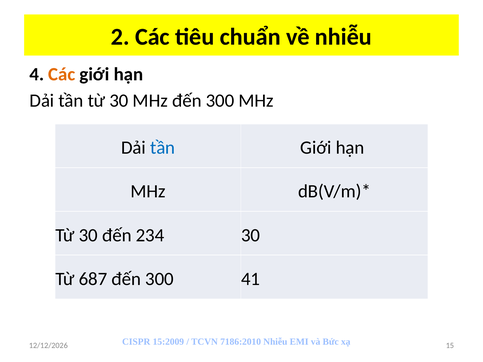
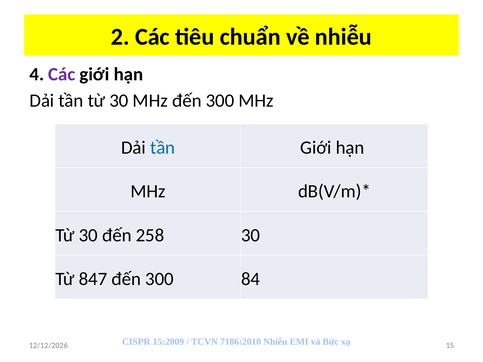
Các at (62, 74) colour: orange -> purple
234: 234 -> 258
687: 687 -> 847
41: 41 -> 84
